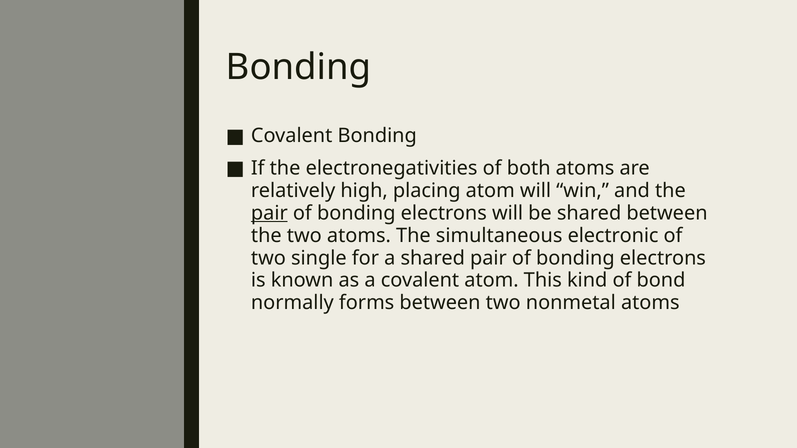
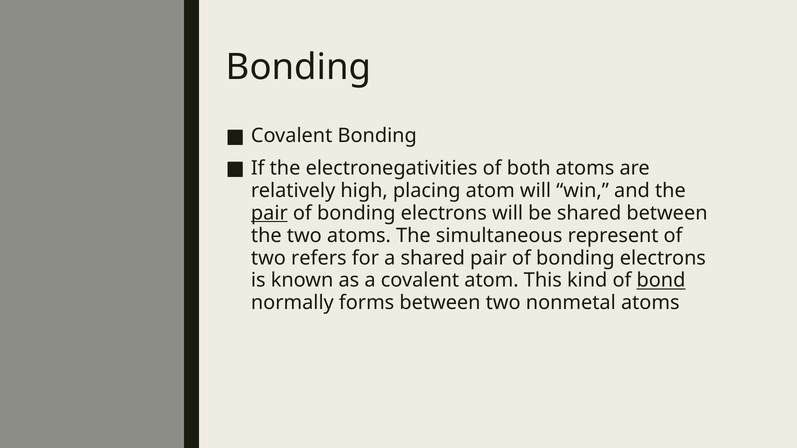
electronic: electronic -> represent
single: single -> refers
bond underline: none -> present
